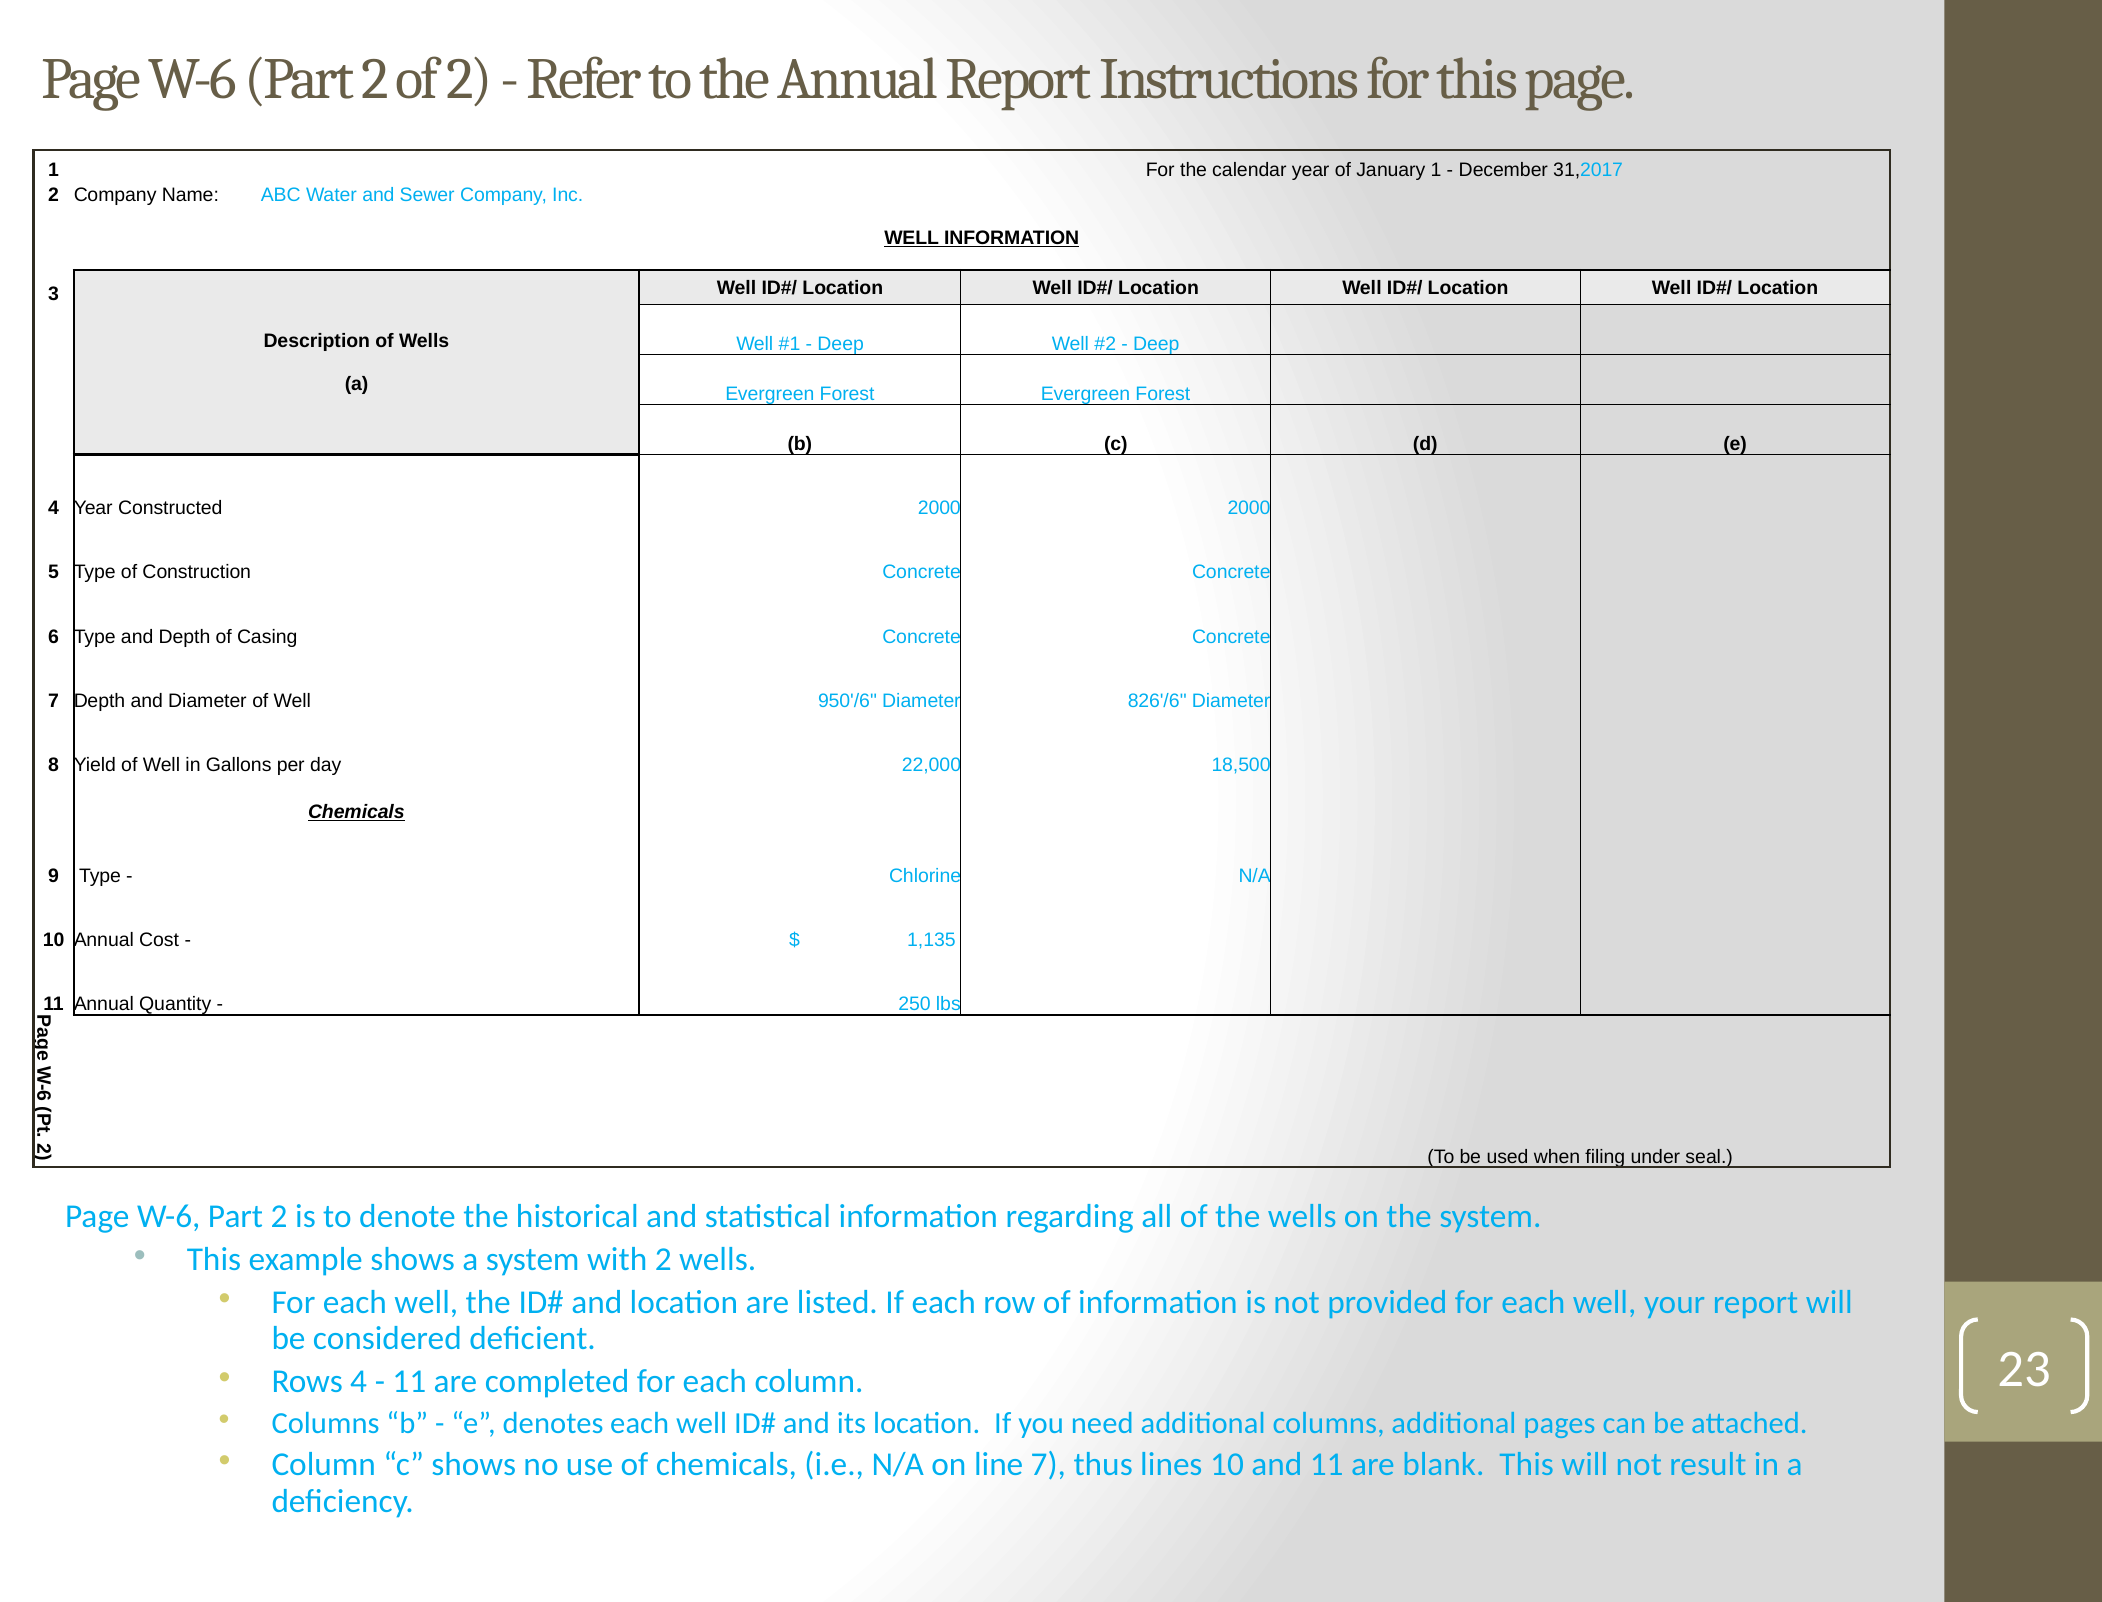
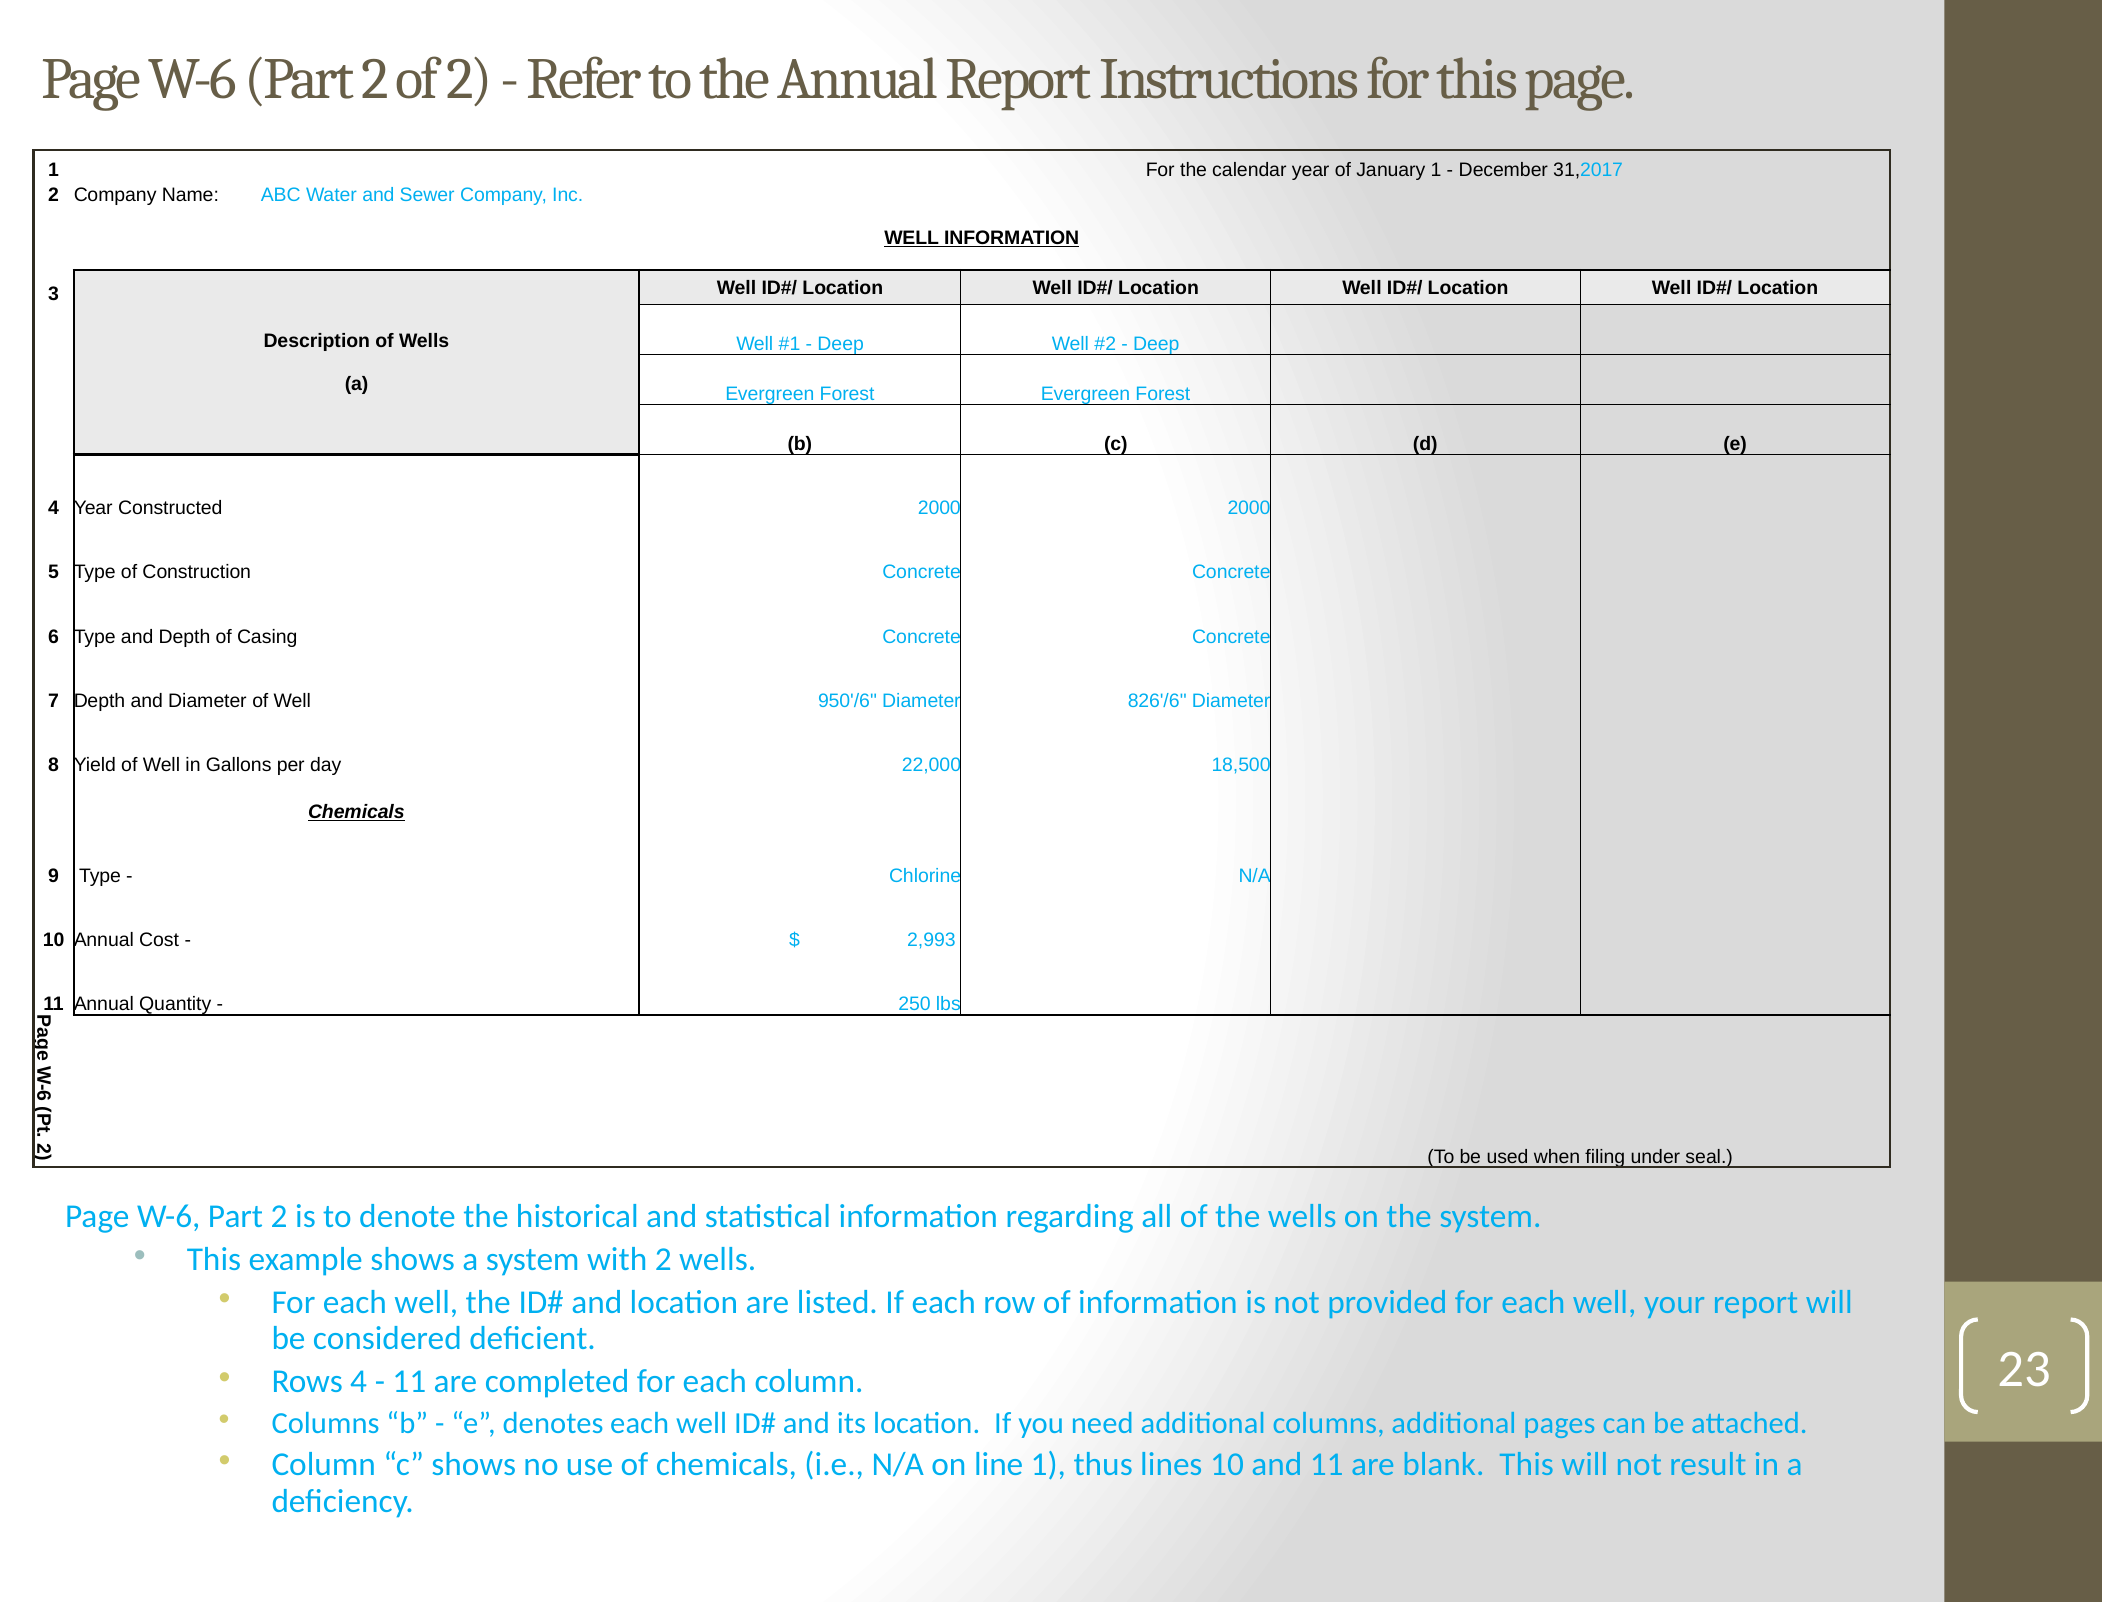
1,135: 1,135 -> 2,993
line 7: 7 -> 1
